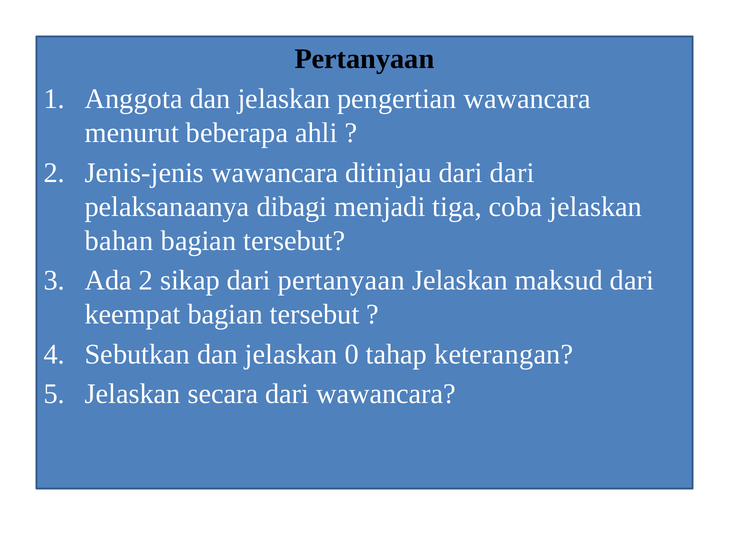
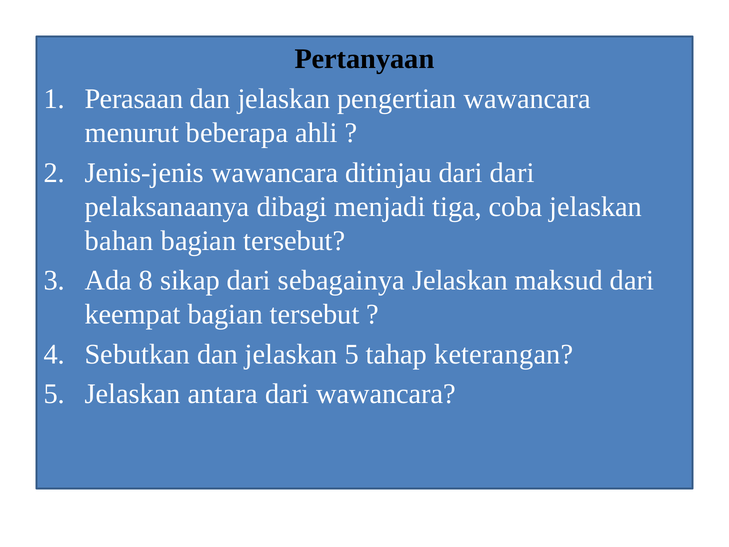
Anggota: Anggota -> Perasaan
Ada 2: 2 -> 8
dari pertanyaan: pertanyaan -> sebagainya
jelaskan 0: 0 -> 5
secara: secara -> antara
